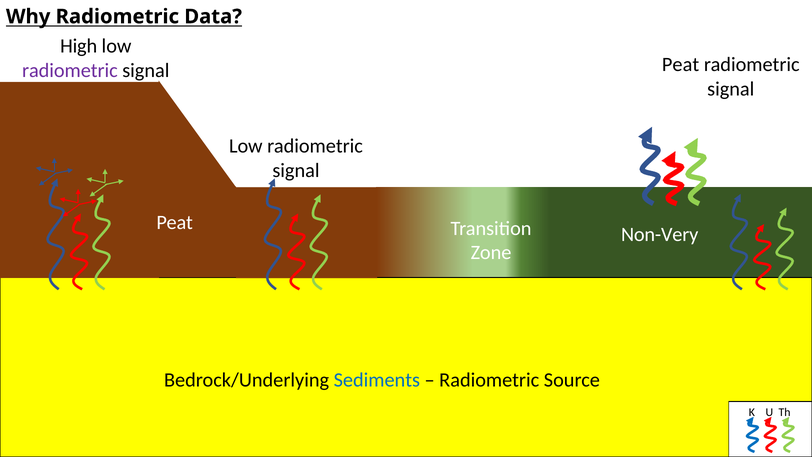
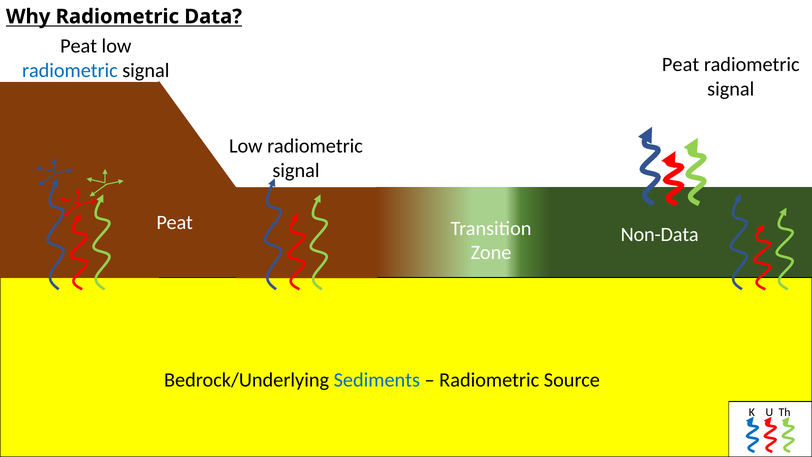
High at (79, 46): High -> Peat
radiometric at (70, 71) colour: purple -> blue
Non-Very: Non-Very -> Non-Data
